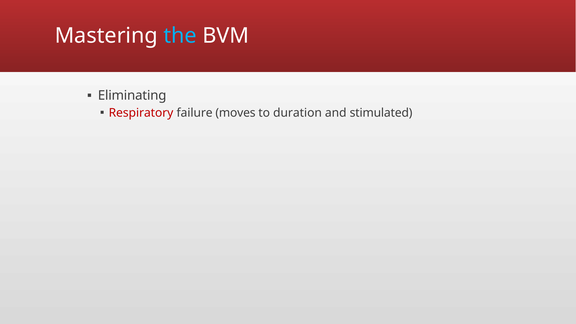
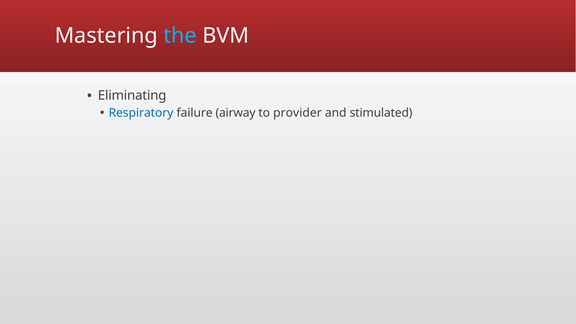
Respiratory colour: red -> blue
moves: moves -> airway
duration: duration -> provider
